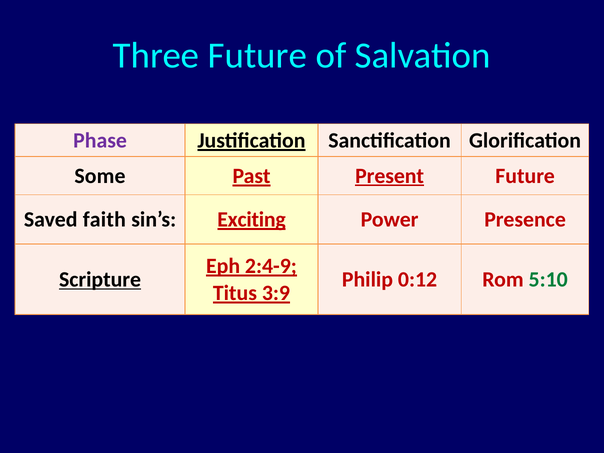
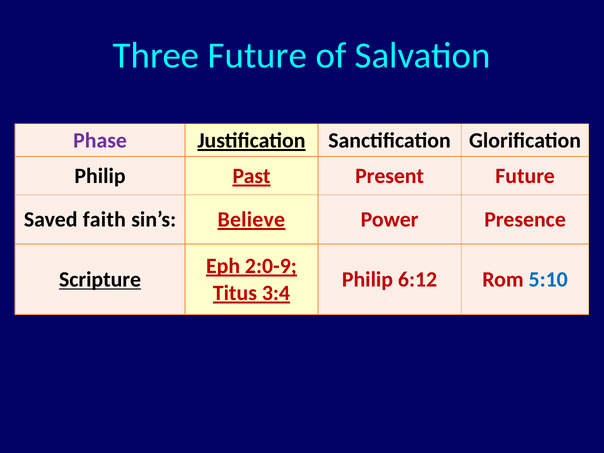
Some at (100, 176): Some -> Philip
Present underline: present -> none
Exciting: Exciting -> Believe
2:4-9: 2:4-9 -> 2:0-9
0:12: 0:12 -> 6:12
5:10 colour: green -> blue
3:9: 3:9 -> 3:4
